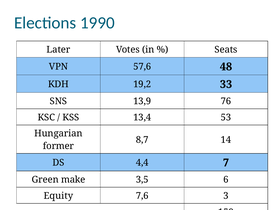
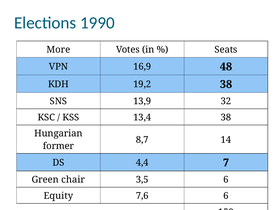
Later: Later -> More
57,6: 57,6 -> 16,9
19,2 33: 33 -> 38
76: 76 -> 32
13,4 53: 53 -> 38
make: make -> chair
7,6 3: 3 -> 6
